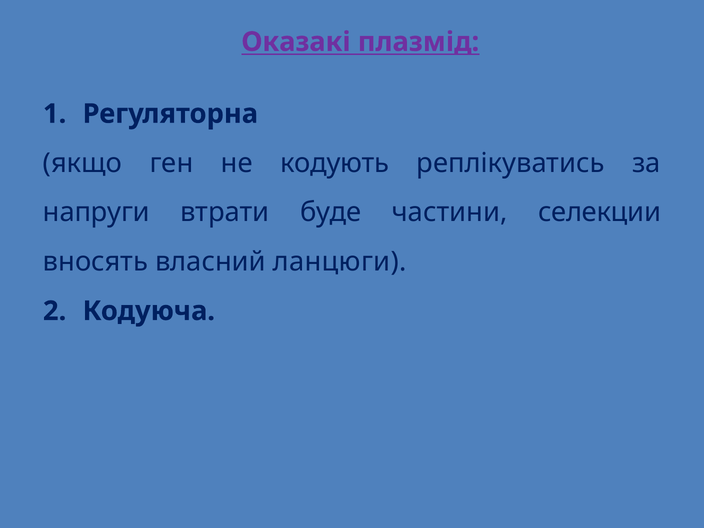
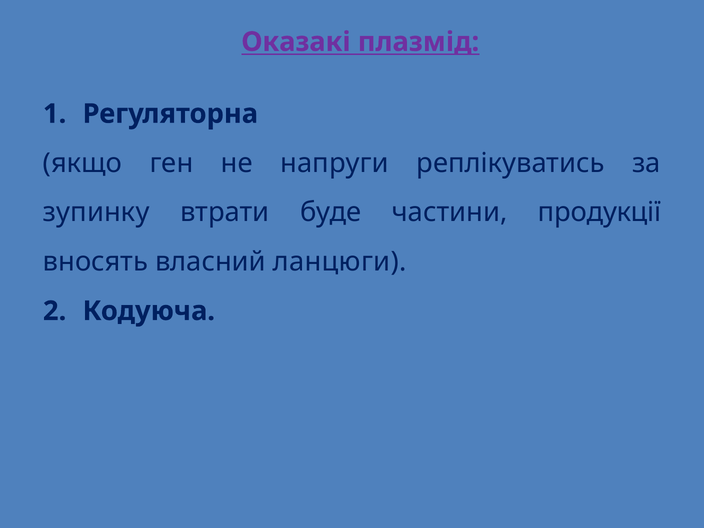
кодують: кодують -> напруги
напруги: напруги -> зупинку
селекции: селекции -> продукції
